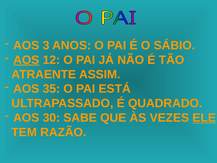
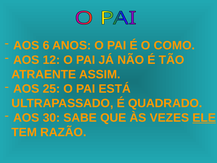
3: 3 -> 6
SÁBIO: SÁBIO -> COMO
AOS at (26, 60) underline: present -> none
35: 35 -> 25
